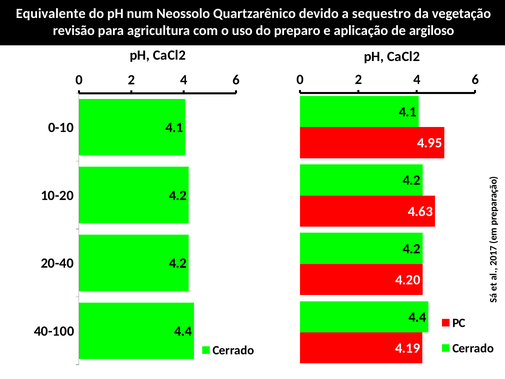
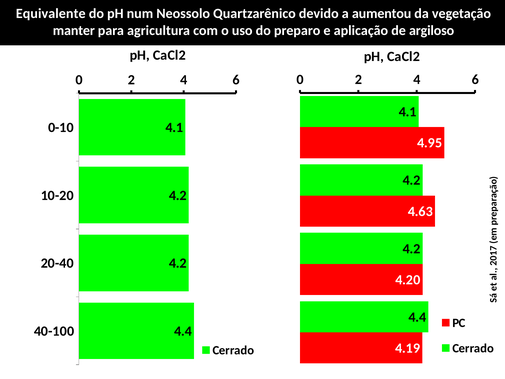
sequestro: sequestro -> aumentou
revisão: revisão -> manter
